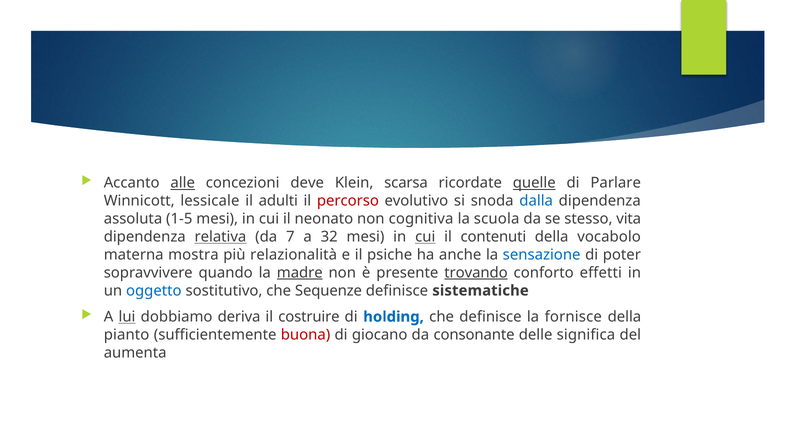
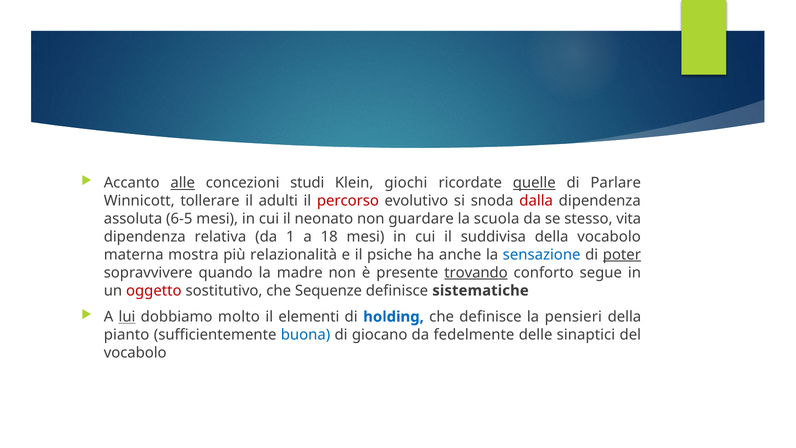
deve: deve -> studi
scarsa: scarsa -> giochi
lessicale: lessicale -> tollerare
dalla colour: blue -> red
1-5: 1-5 -> 6-5
cognitiva: cognitiva -> guardare
relativa underline: present -> none
7: 7 -> 1
32: 32 -> 18
cui at (425, 237) underline: present -> none
contenuti: contenuti -> suddivisa
poter underline: none -> present
madre underline: present -> none
effetti: effetti -> segue
oggetto colour: blue -> red
deriva: deriva -> molto
costruire: costruire -> elementi
fornisce: fornisce -> pensieri
buona colour: red -> blue
consonante: consonante -> fedelmente
significa: significa -> sinaptici
aumenta at (135, 352): aumenta -> vocabolo
